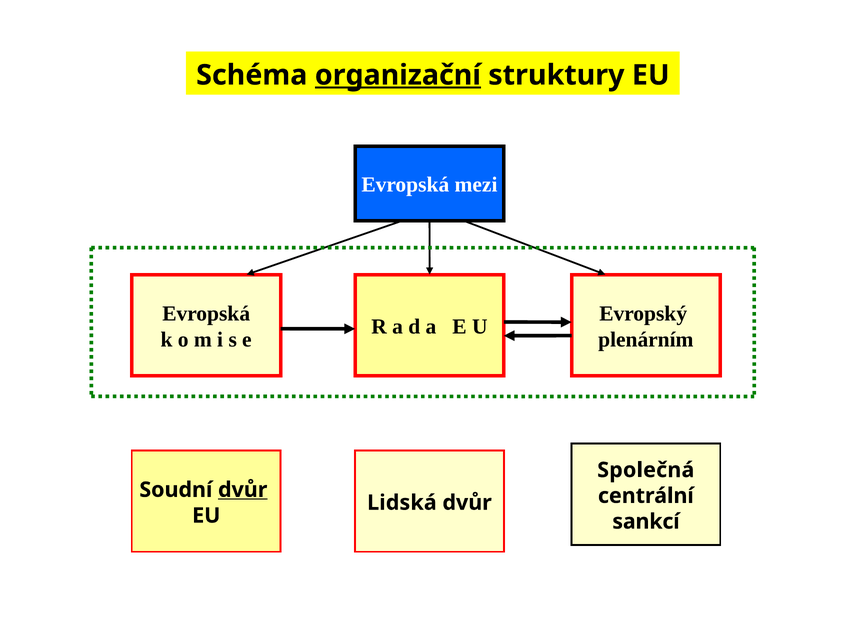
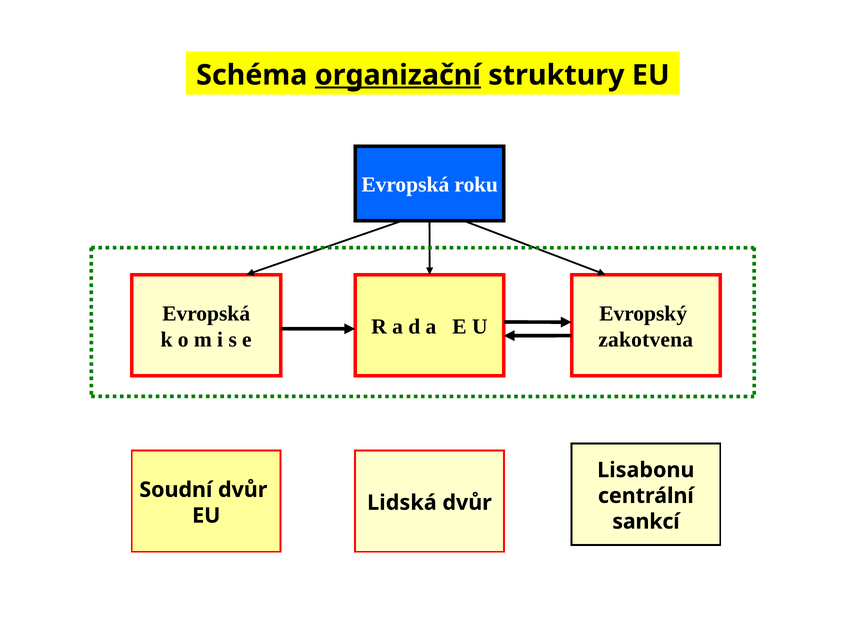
mezi: mezi -> roku
plenárním: plenárním -> zakotvena
Společná: Společná -> Lisabonu
dvůr at (243, 490) underline: present -> none
